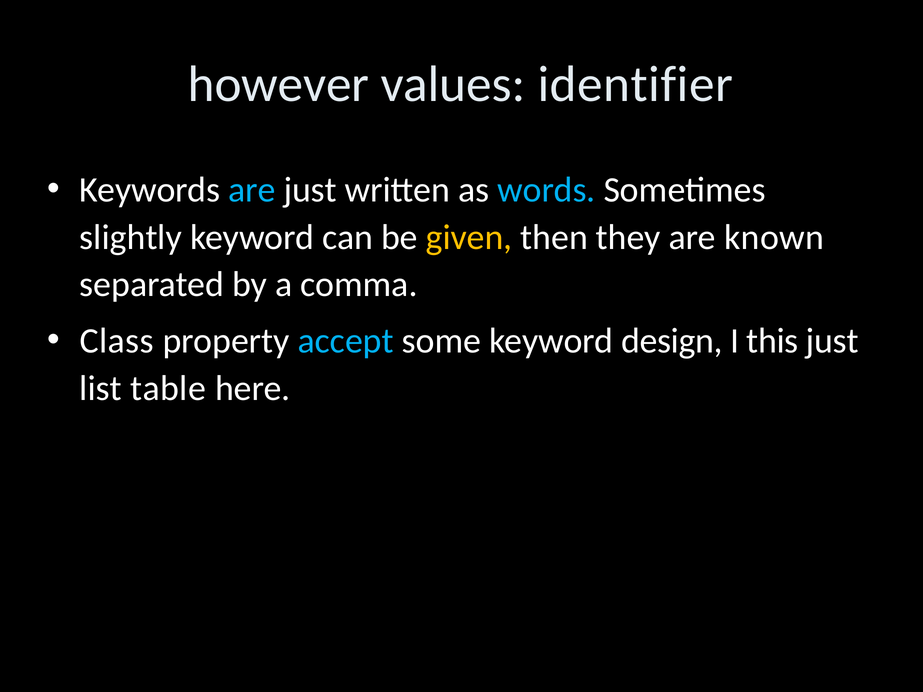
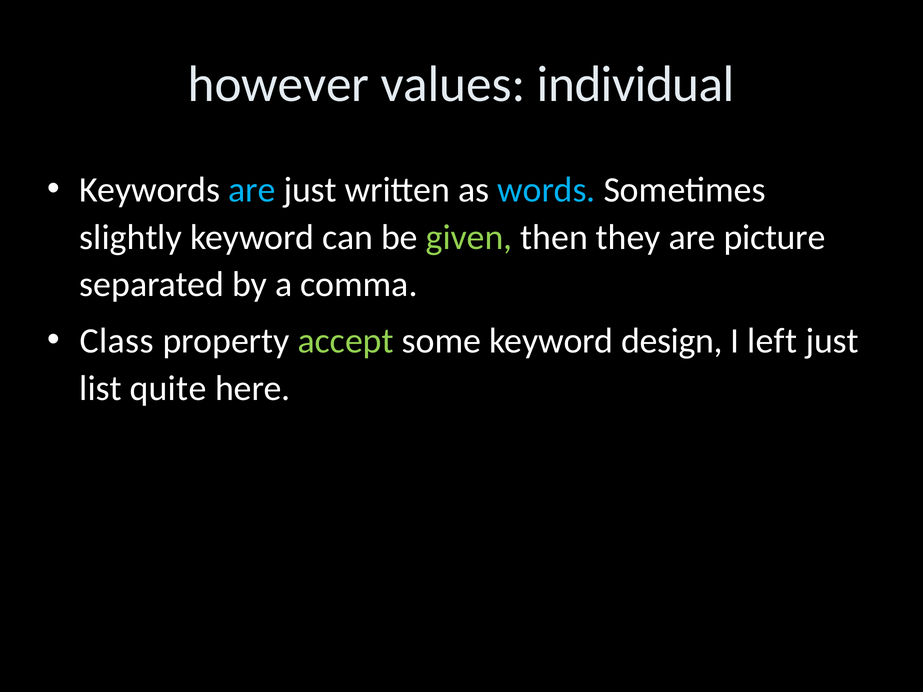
identifier: identifier -> individual
given colour: yellow -> light green
known: known -> picture
accept colour: light blue -> light green
this: this -> left
table: table -> quite
